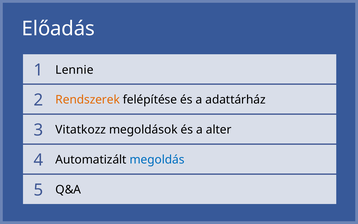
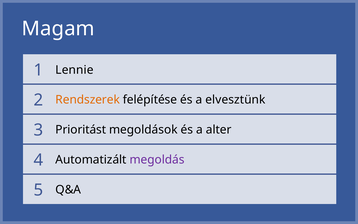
Előadás: Előadás -> Magam
adattárház: adattárház -> elvesztünk
Vitatkozz: Vitatkozz -> Prioritást
megoldás colour: blue -> purple
